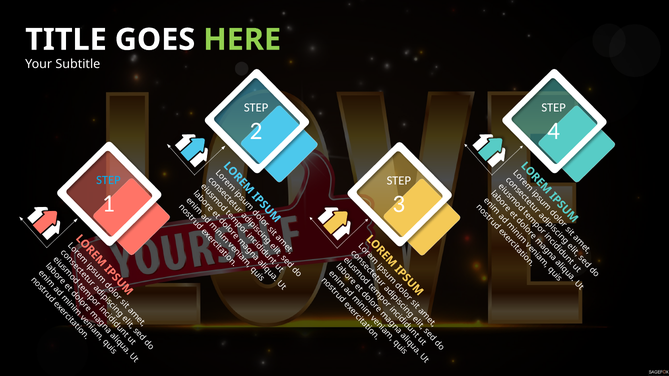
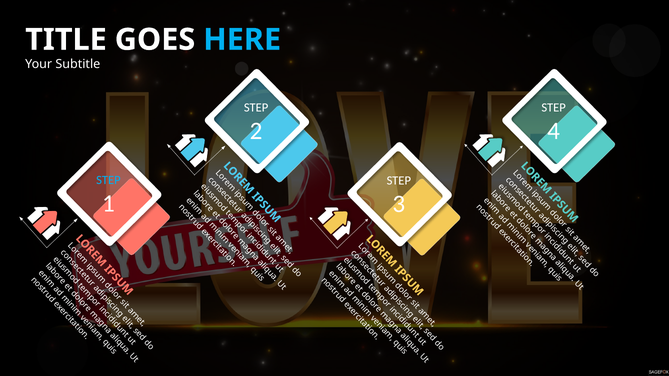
HERE colour: light green -> light blue
